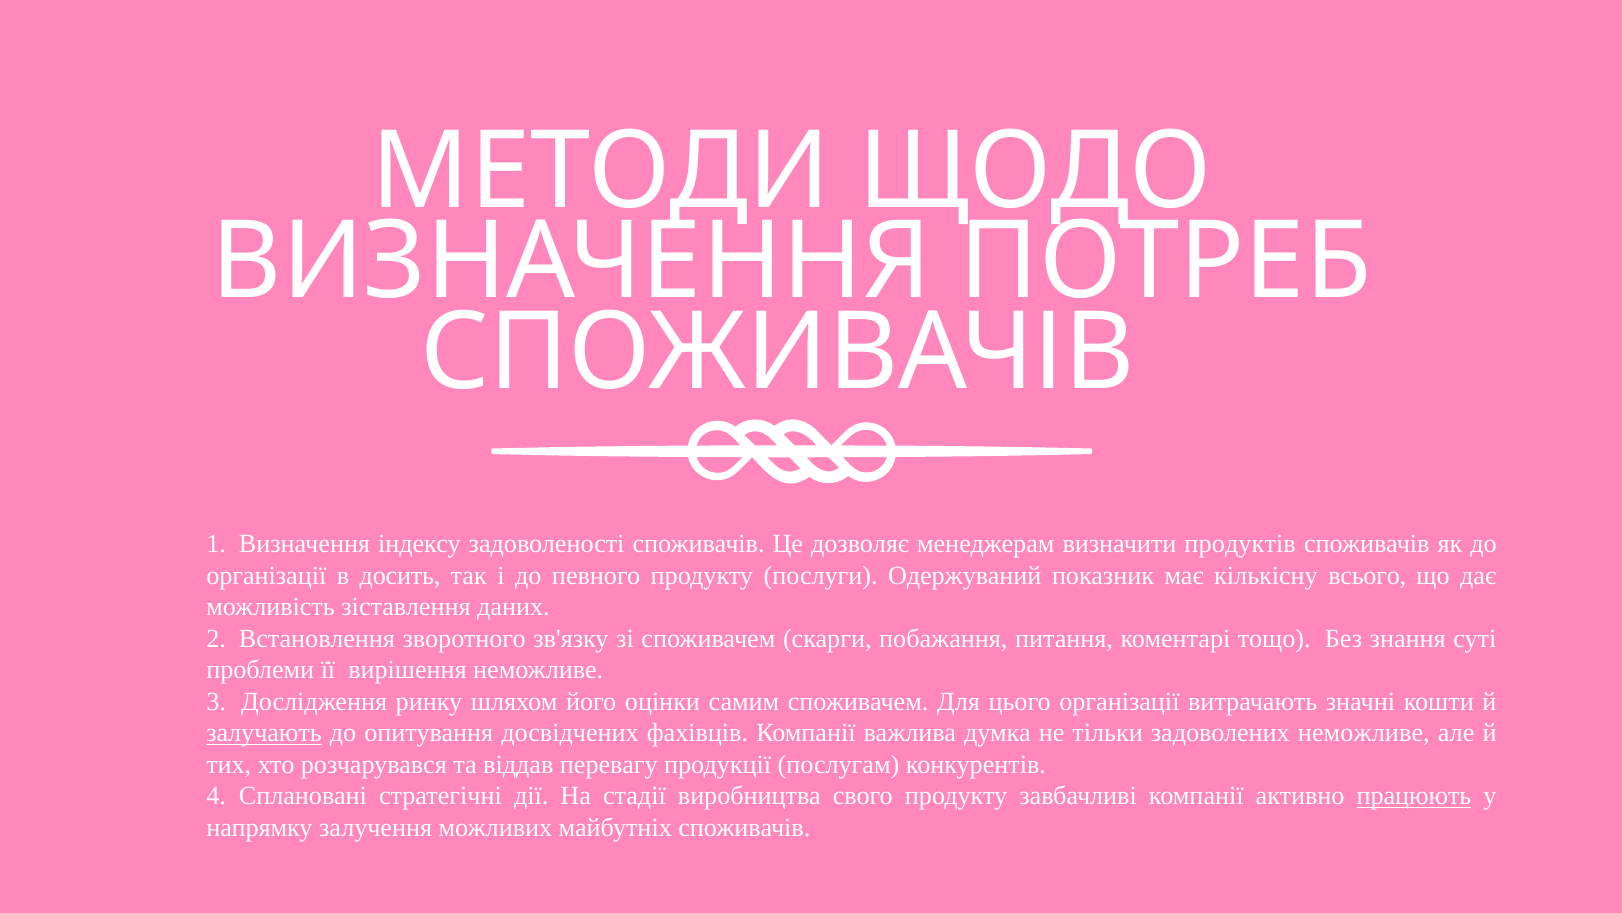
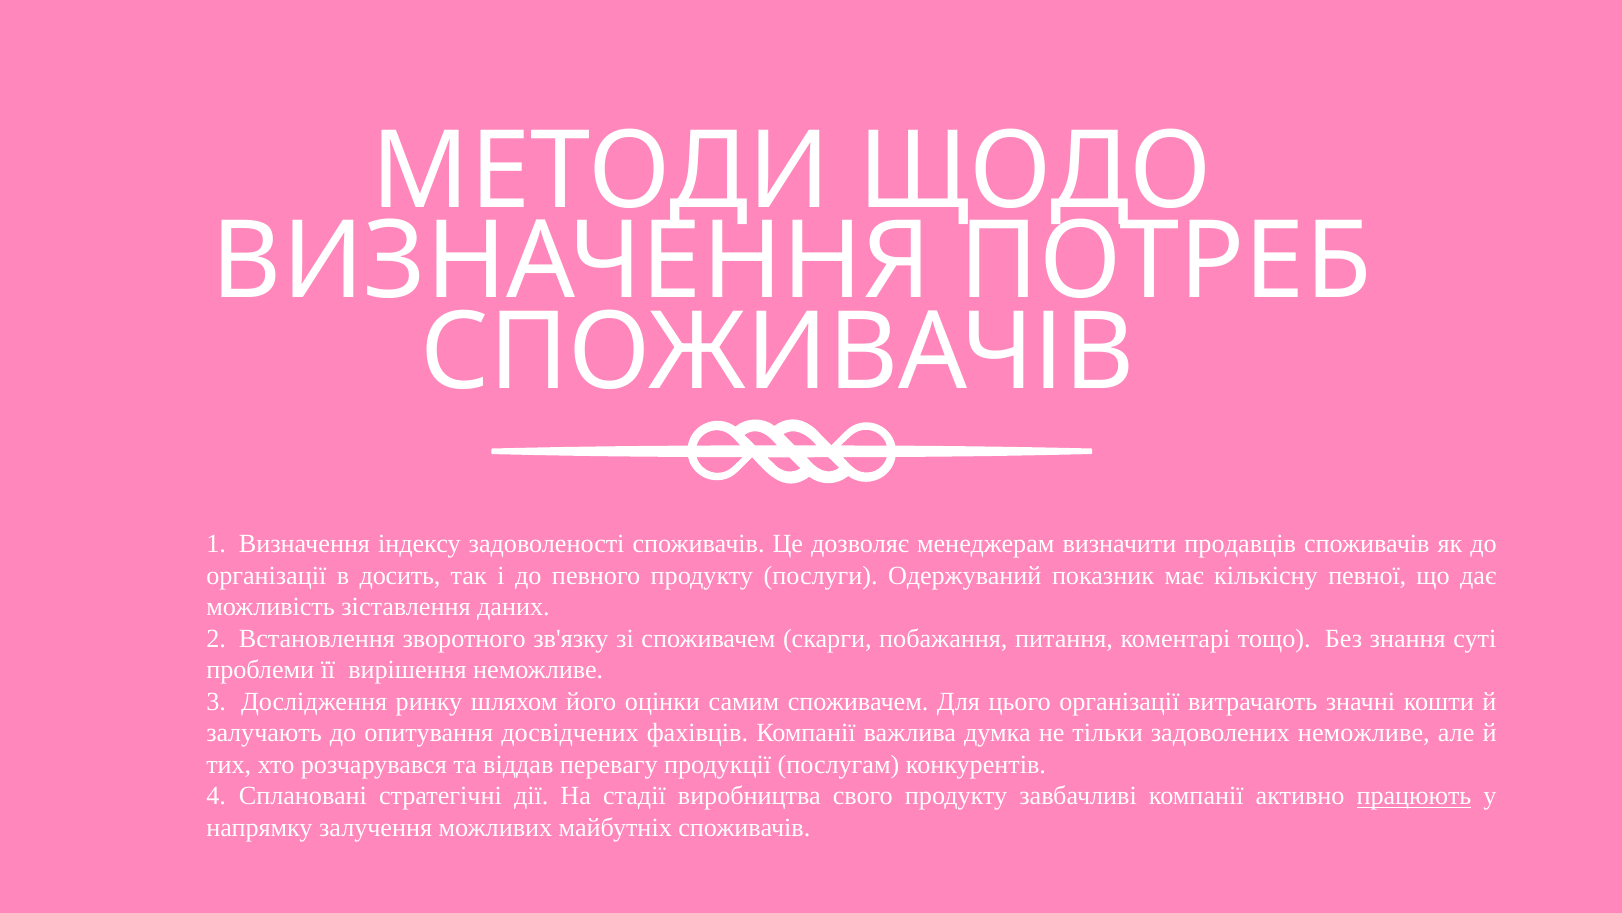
продуктів: продуктів -> продавців
всього: всього -> певної
залучають underline: present -> none
